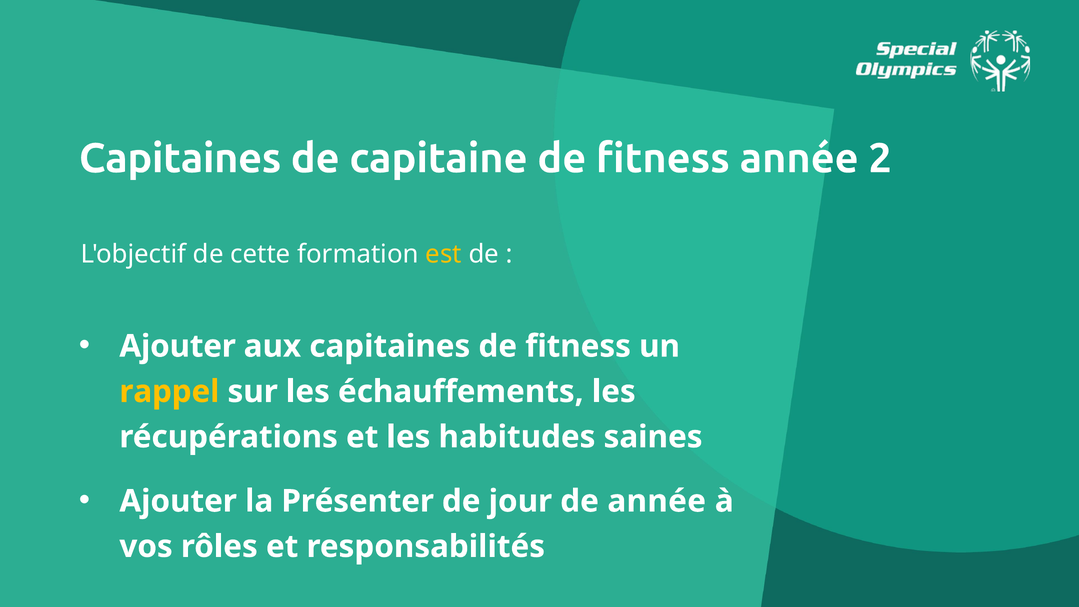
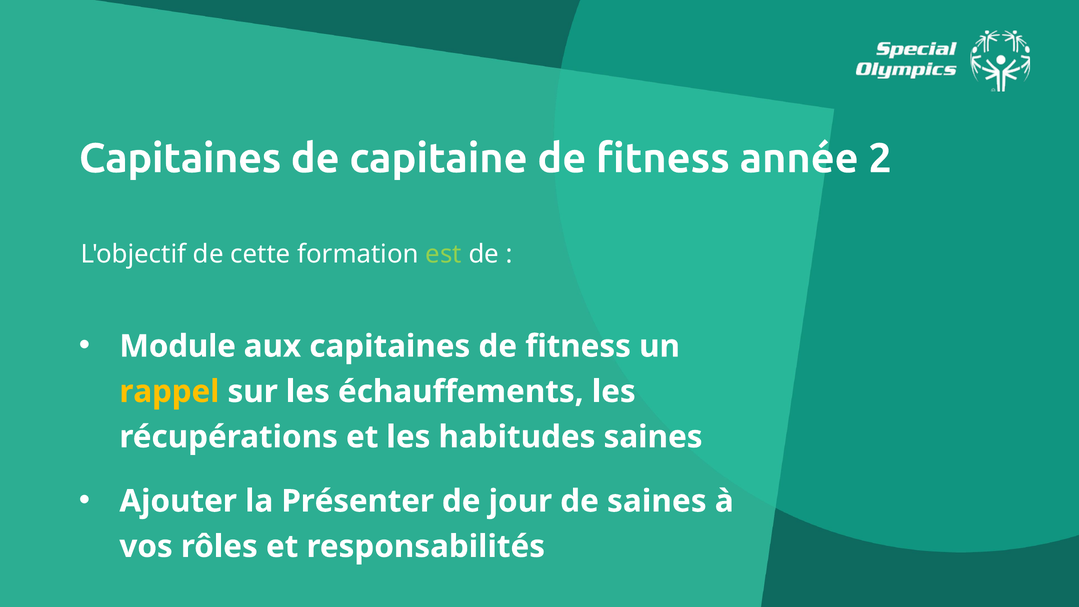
est colour: yellow -> light green
Ajouter at (178, 346): Ajouter -> Module
de année: année -> saines
